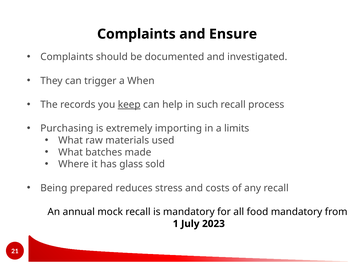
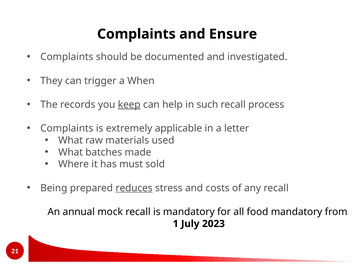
Purchasing at (67, 129): Purchasing -> Complaints
importing: importing -> applicable
limits: limits -> letter
glass: glass -> must
reduces underline: none -> present
